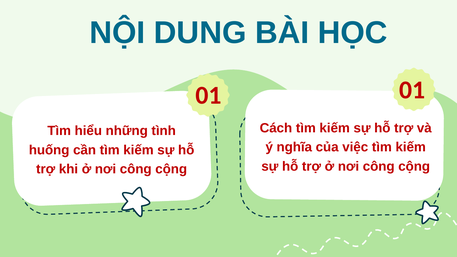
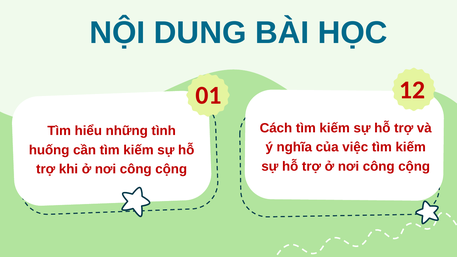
01 01: 01 -> 12
